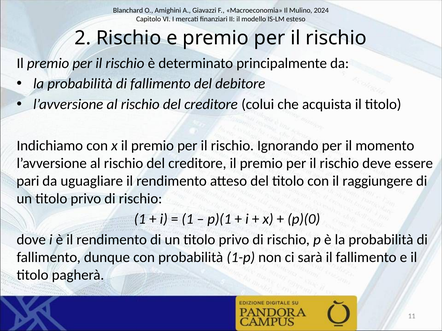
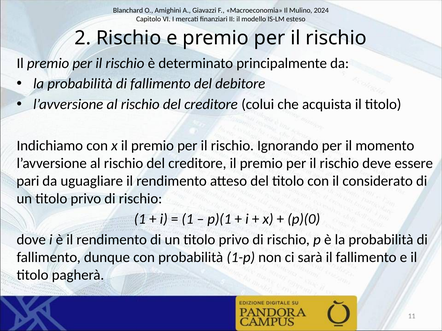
raggiungere: raggiungere -> considerato
